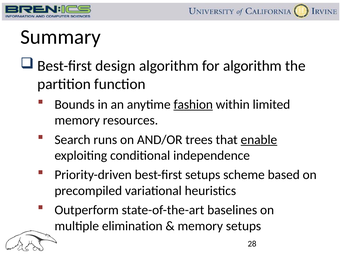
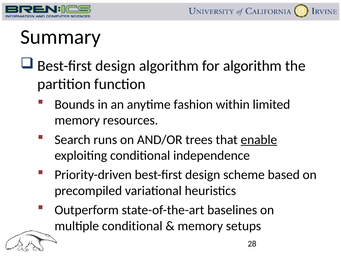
fashion underline: present -> none
Priority-driven best-first setups: setups -> design
multiple elimination: elimination -> conditional
